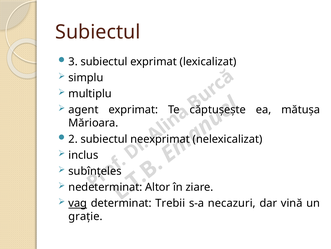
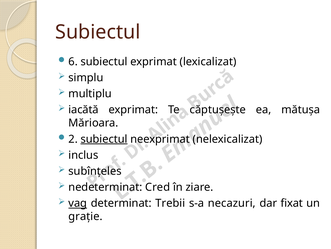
3: 3 -> 6
agent: agent -> iacătă
subiectul at (104, 139) underline: none -> present
Altor: Altor -> Cred
vină: vină -> fixat
